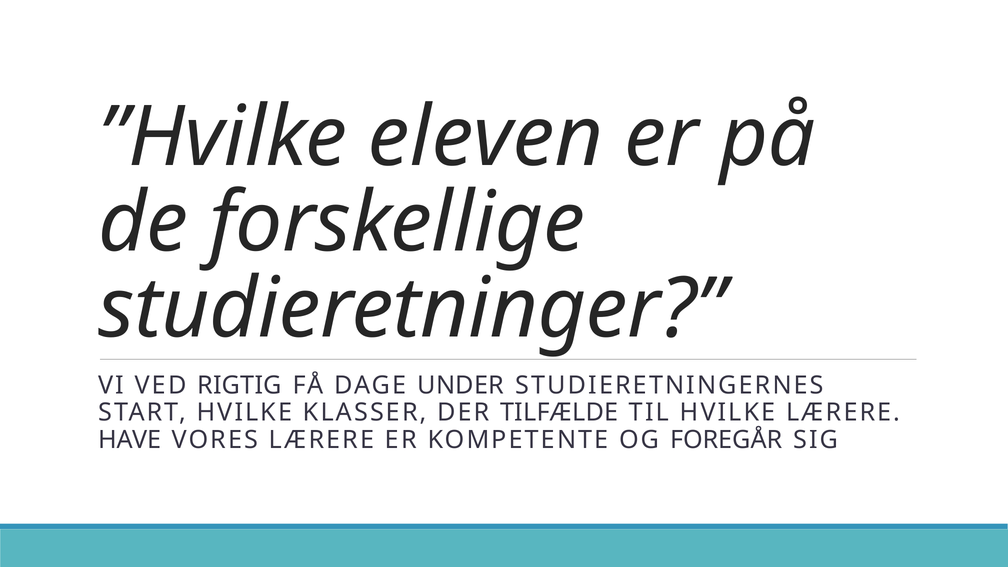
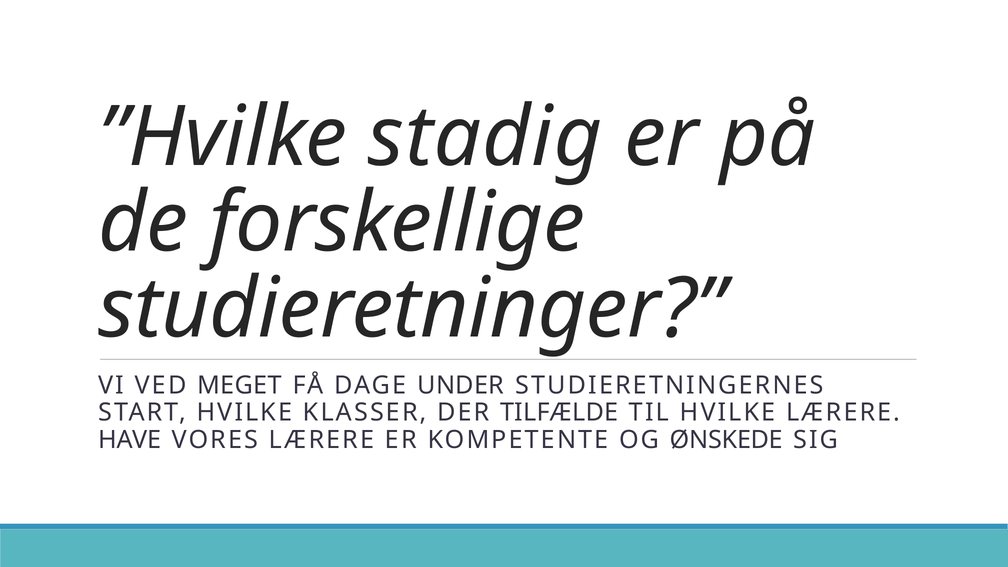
eleven: eleven -> stadig
RIGTIG: RIGTIG -> MEGET
FOREGÅR: FOREGÅR -> ØNSKEDE
